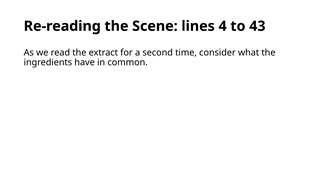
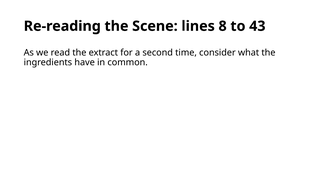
4: 4 -> 8
